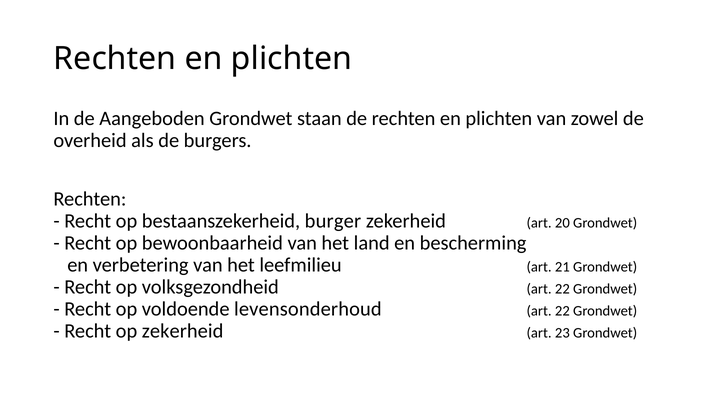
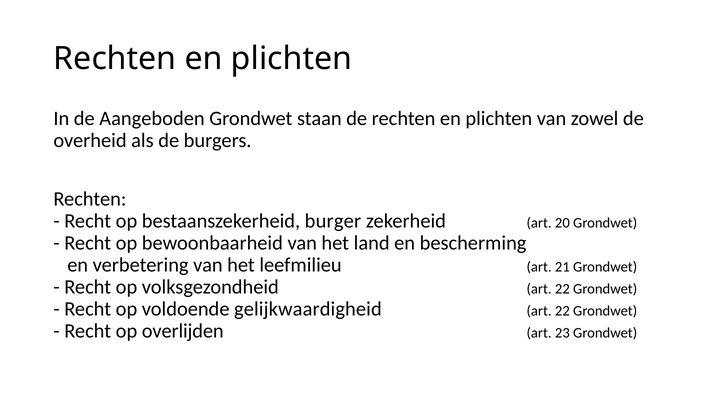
levensonderhoud: levensonderhoud -> gelijkwaardigheid
op zekerheid: zekerheid -> overlijden
